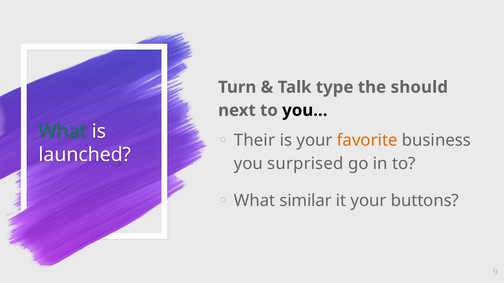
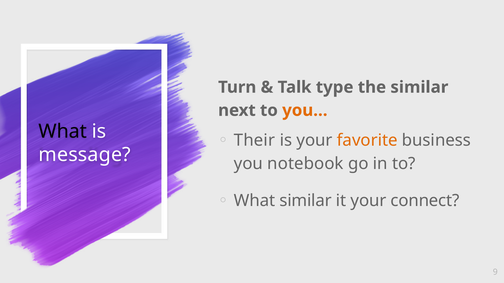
the should: should -> similar
you… colour: black -> orange
What at (63, 132) colour: green -> black
launched: launched -> message
surprised: surprised -> notebook
buttons: buttons -> connect
